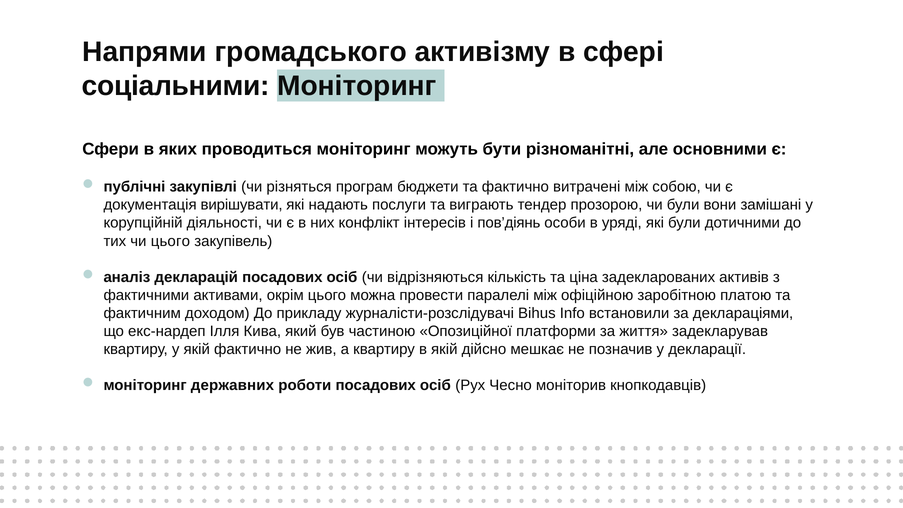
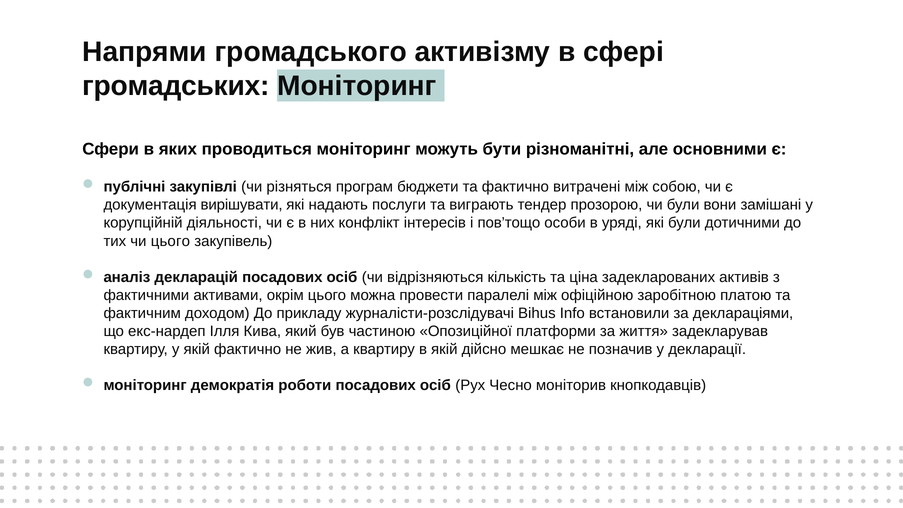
соціальними: соціальними -> громадських
пов’діянь: пов’діянь -> пов’тощо
державних: державних -> демократія
